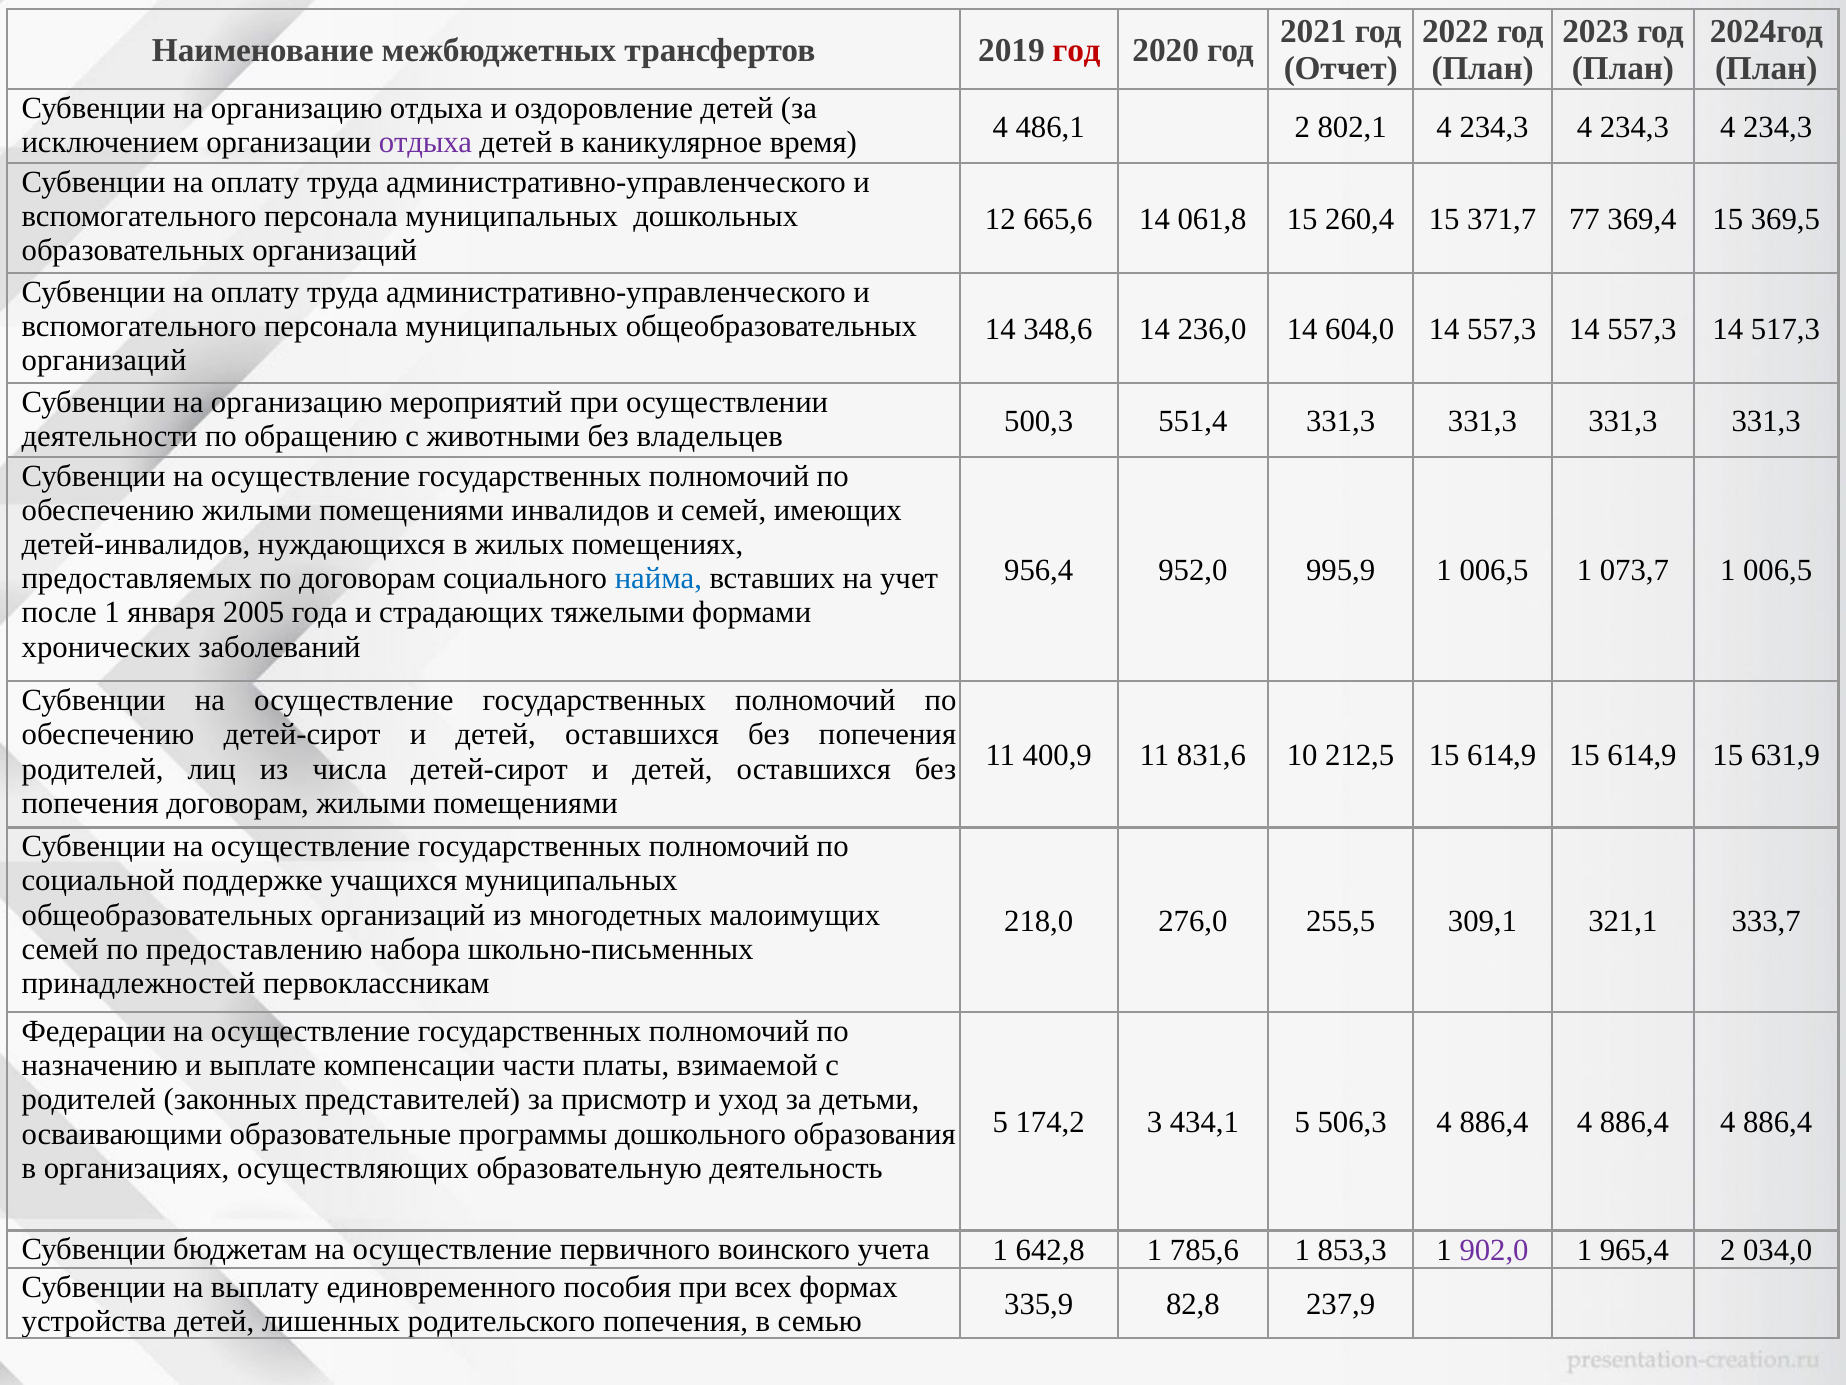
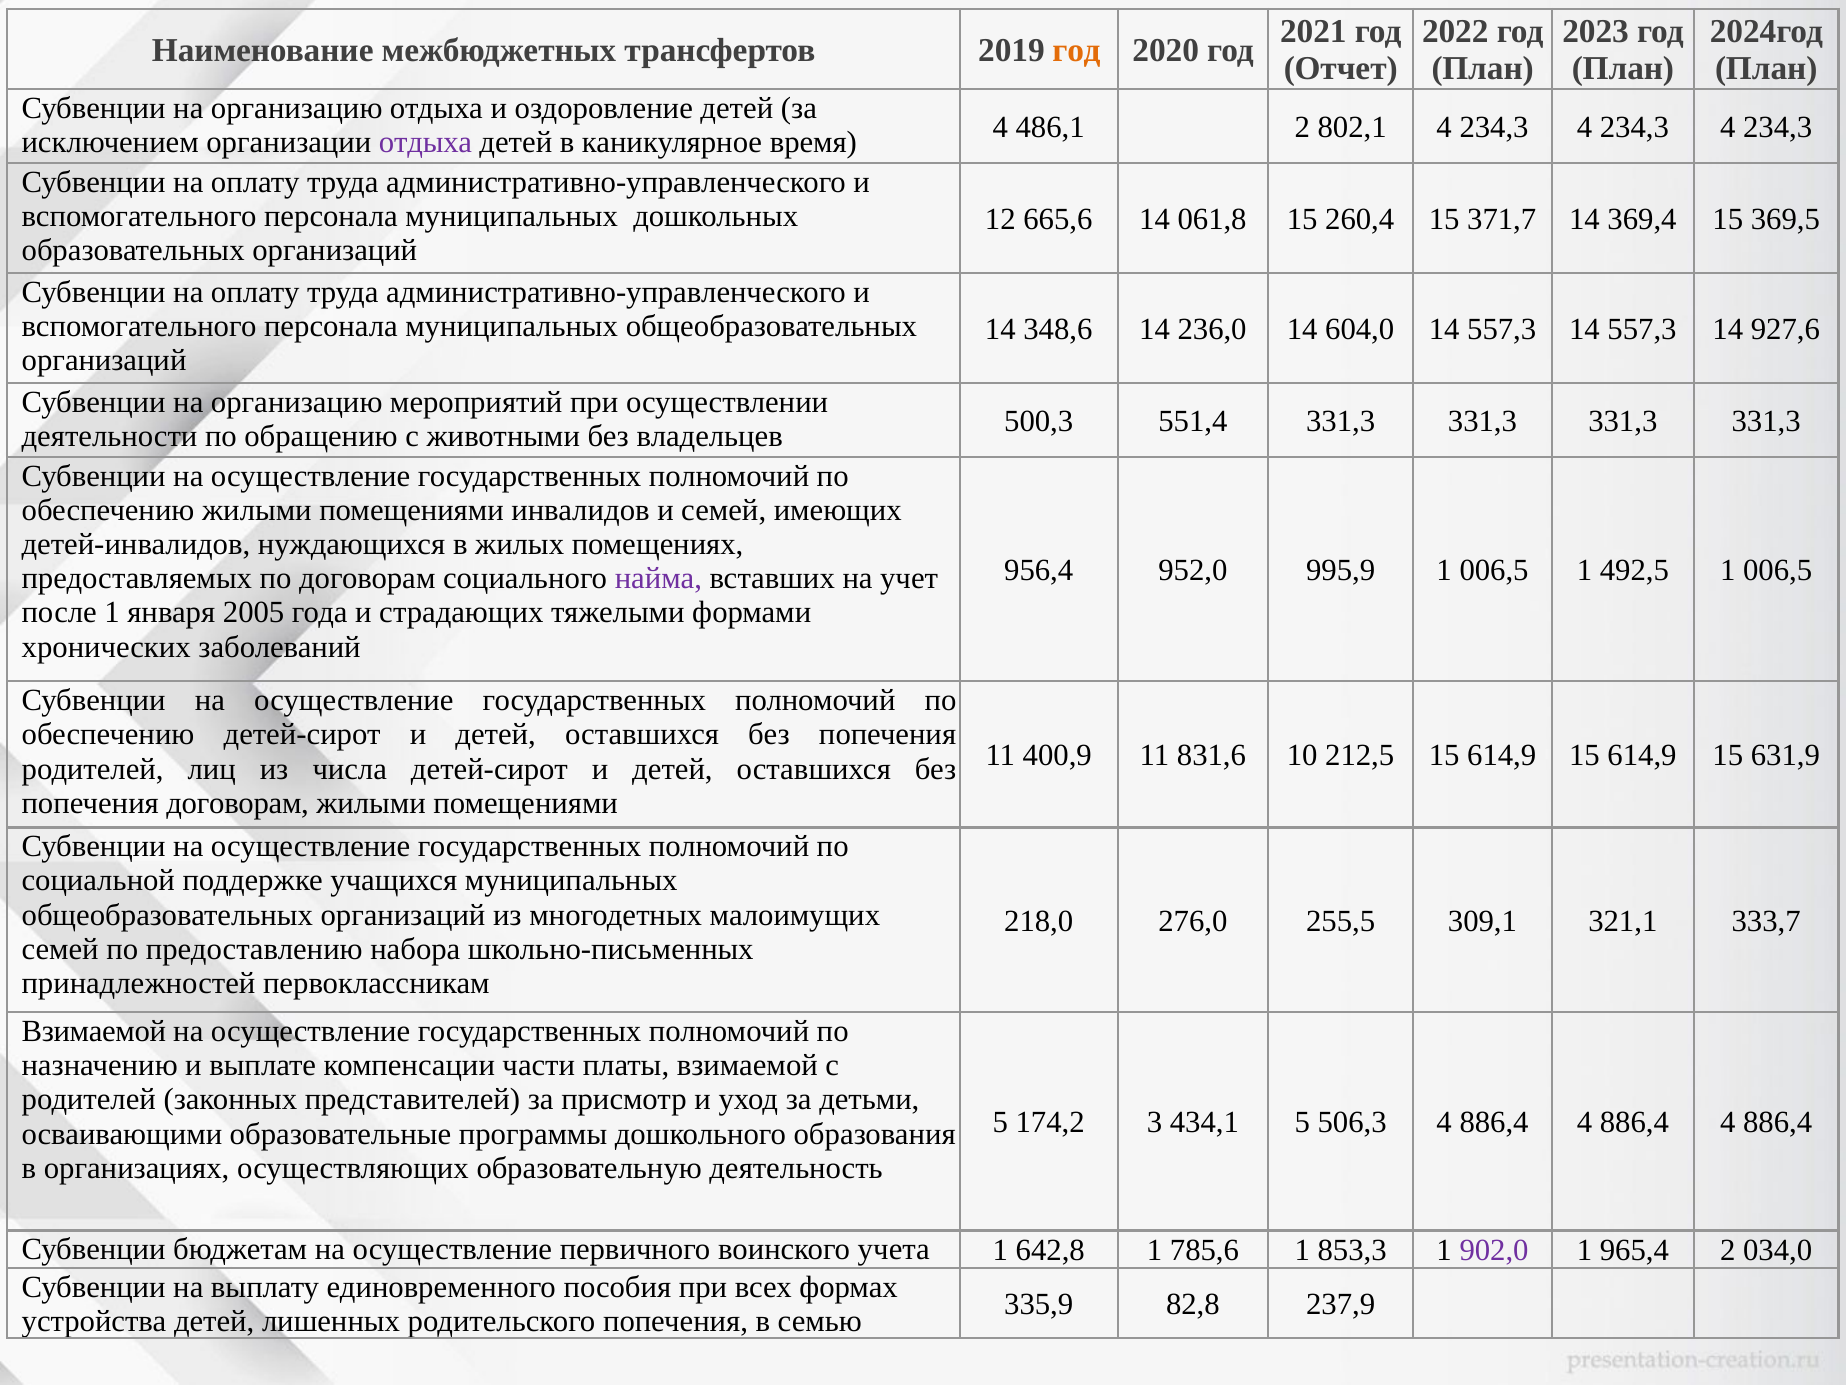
год at (1076, 50) colour: red -> orange
371,7 77: 77 -> 14
517,3: 517,3 -> 927,6
073,7: 073,7 -> 492,5
найма colour: blue -> purple
Федерации at (94, 1031): Федерации -> Взимаемой
